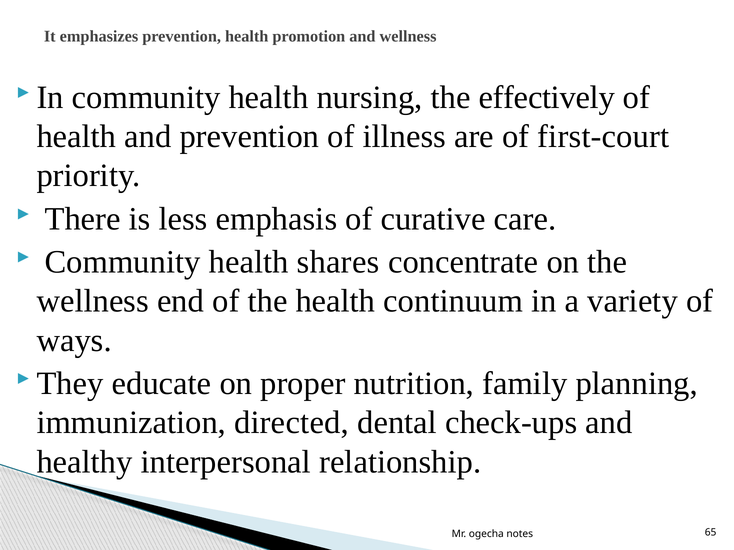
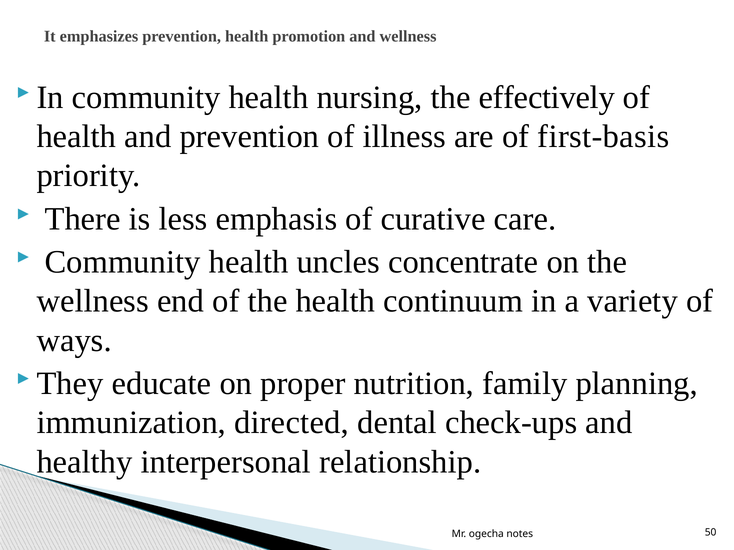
first-court: first-court -> first-basis
shares: shares -> uncles
65: 65 -> 50
